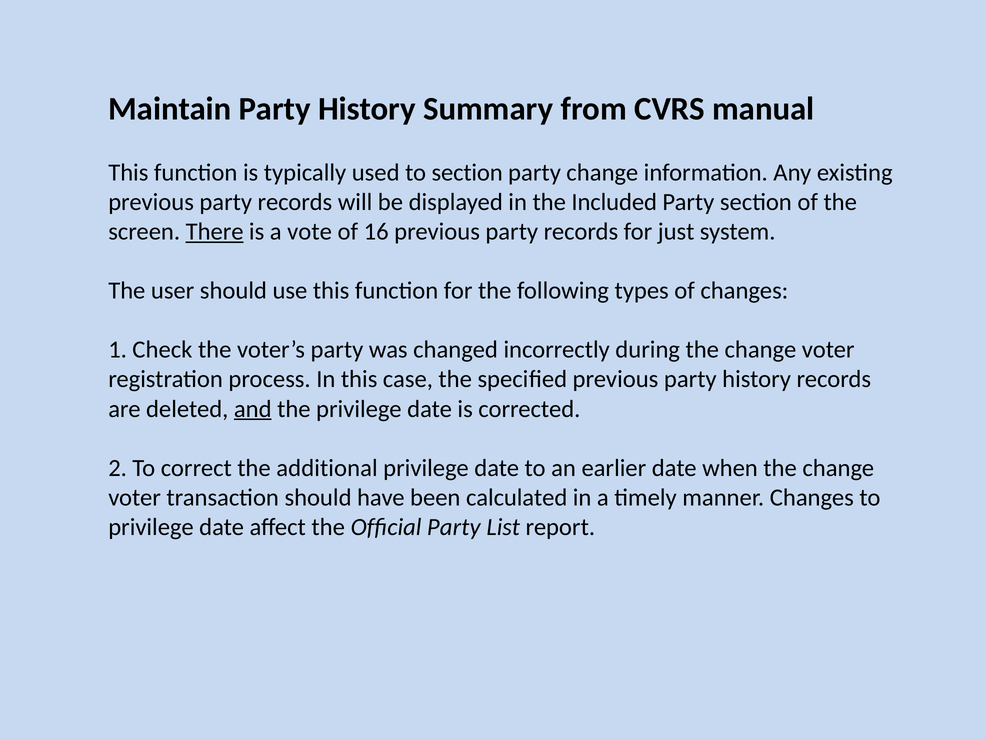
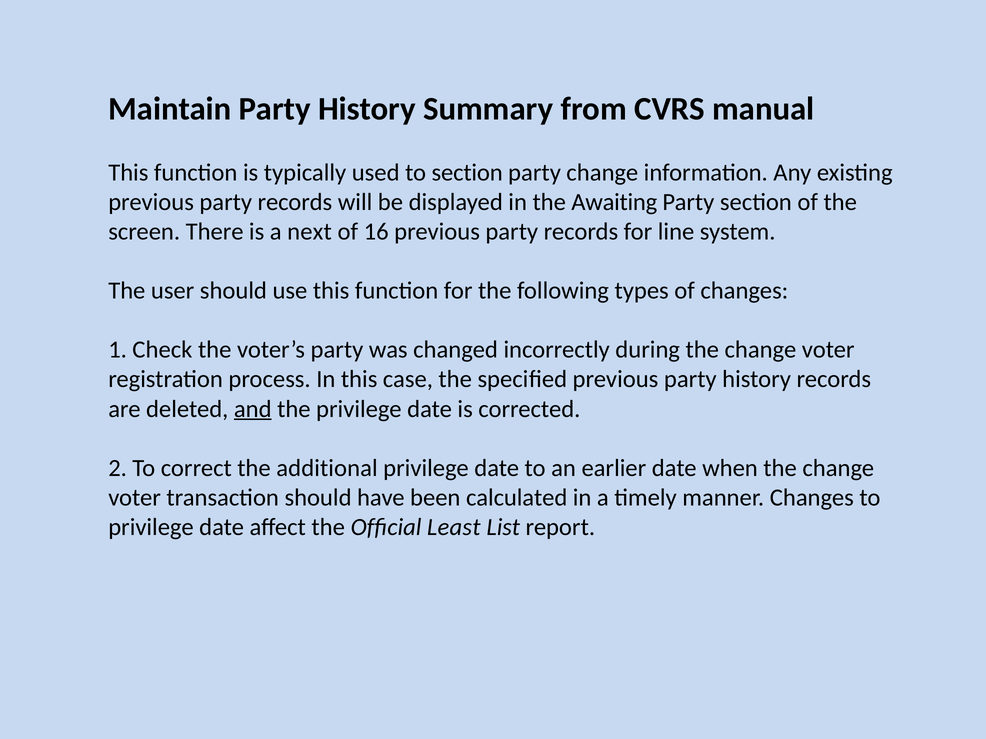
Included: Included -> Awaiting
There underline: present -> none
vote: vote -> next
just: just -> line
Ofﬁcial Party: Party -> Least
